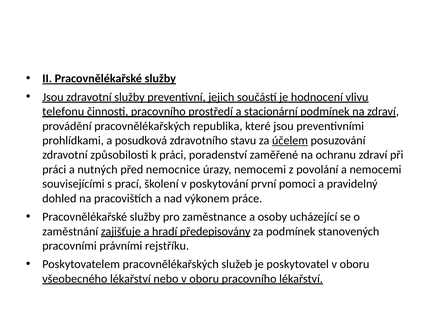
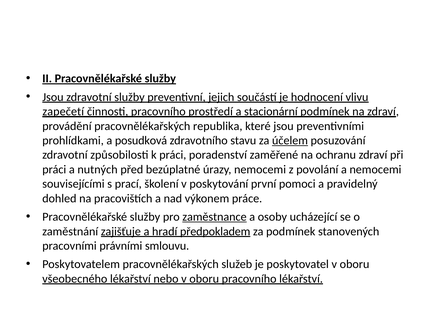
telefonu: telefonu -> zapečetí
nemocnice: nemocnice -> bezúplatné
zaměstnance underline: none -> present
předepisovány: předepisovány -> předpokladem
rejstříku: rejstříku -> smlouvu
